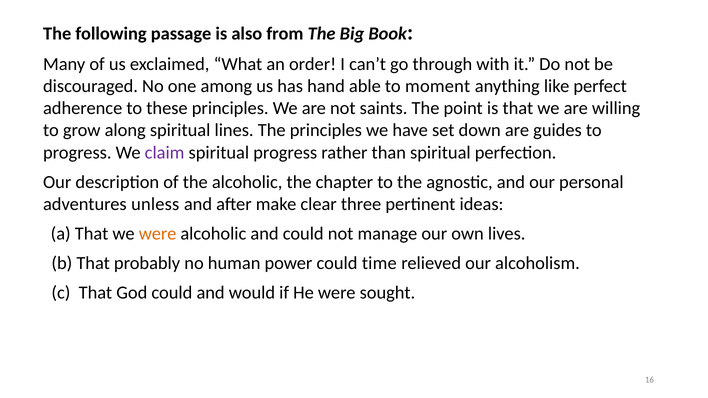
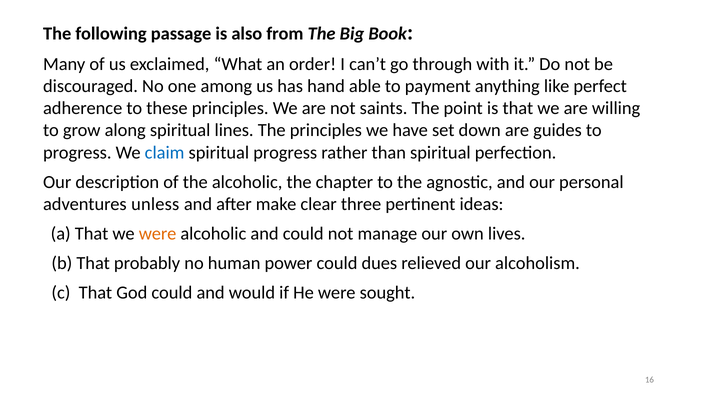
moment: moment -> payment
claim colour: purple -> blue
time: time -> dues
